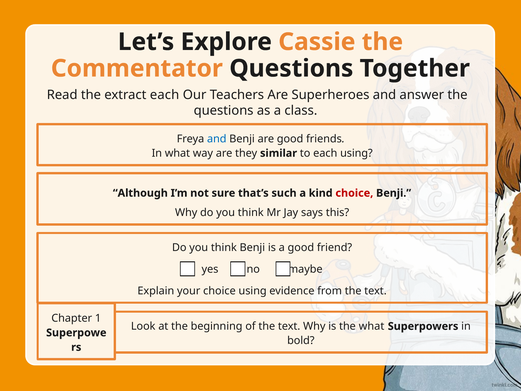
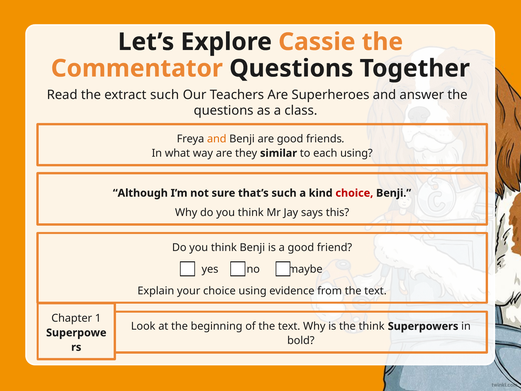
extract each: each -> such
and at (217, 139) colour: blue -> orange
the what: what -> think
